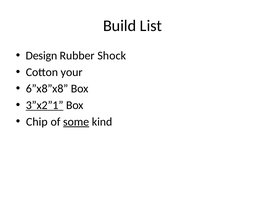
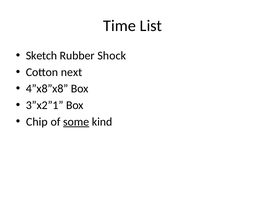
Build: Build -> Time
Design: Design -> Sketch
your: your -> next
6”x8”x8: 6”x8”x8 -> 4”x8”x8
3”x2”1 underline: present -> none
